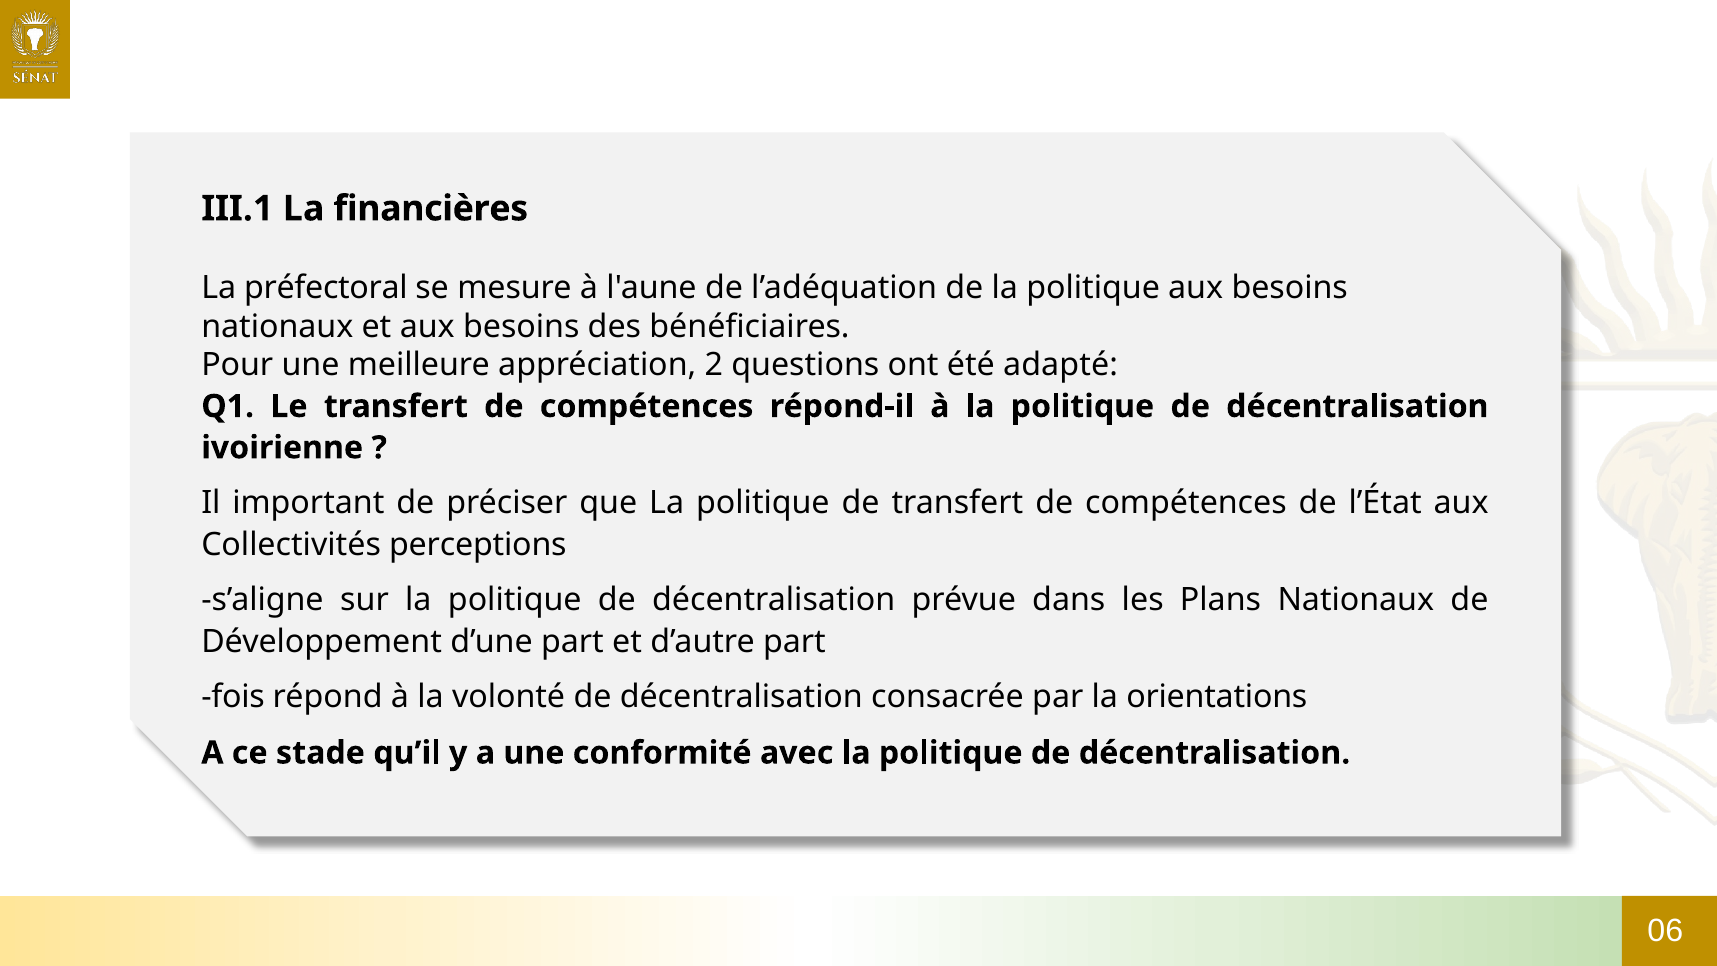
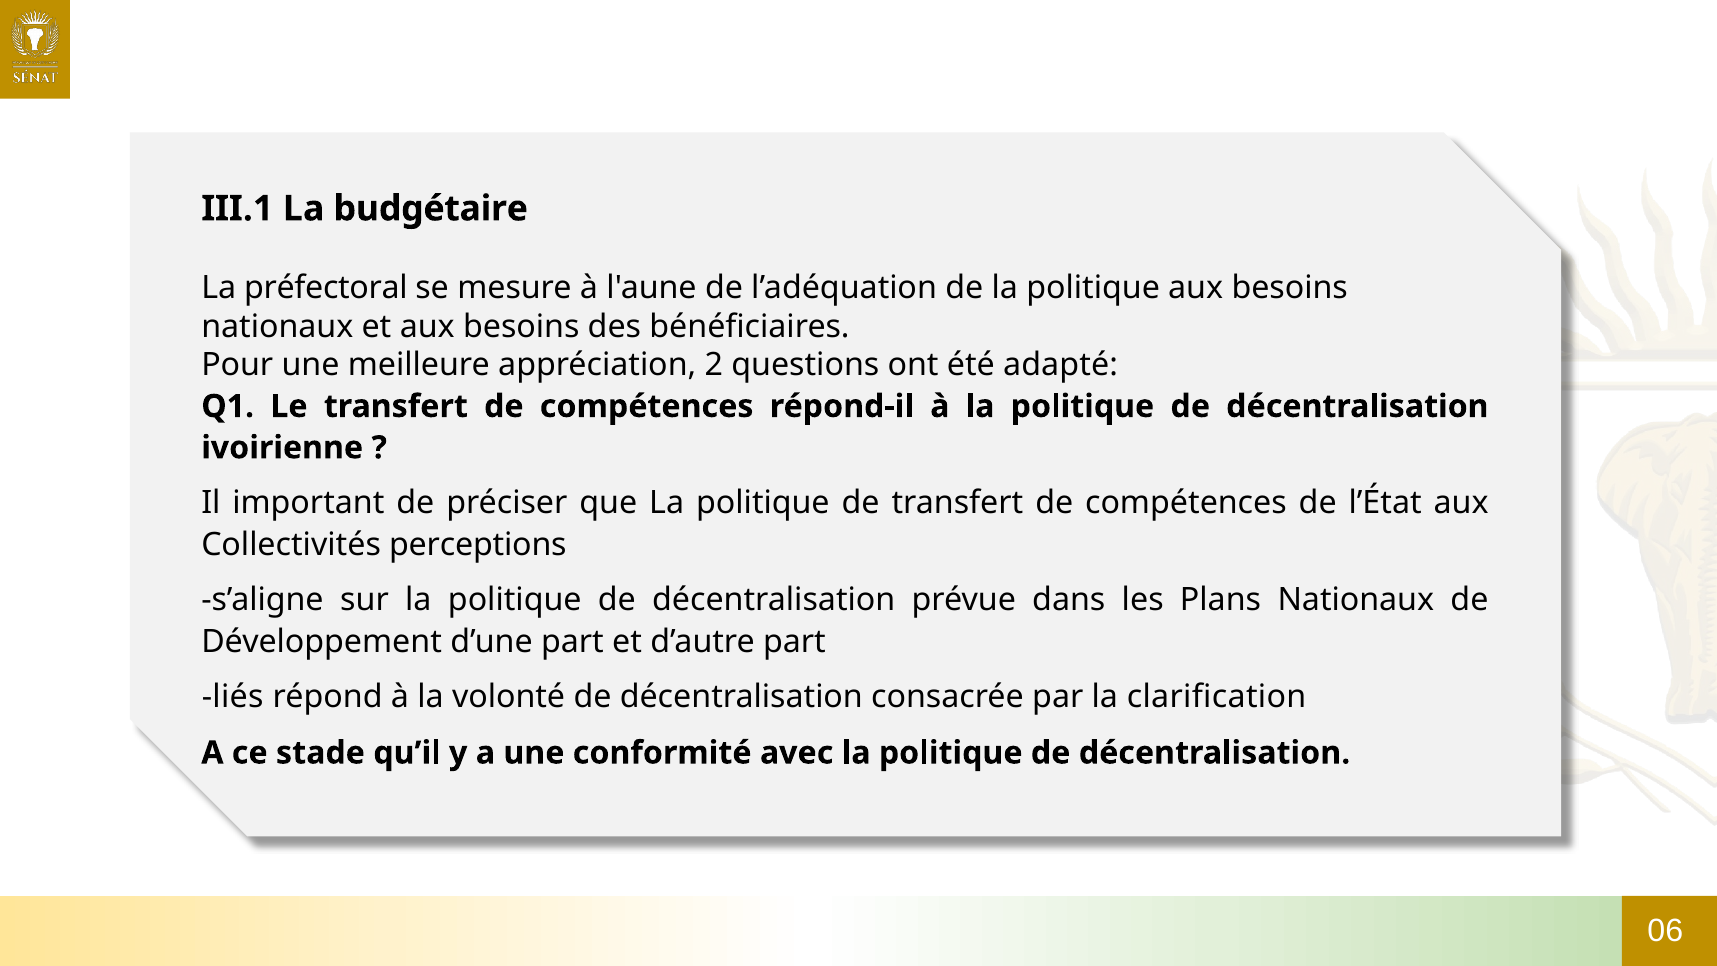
financières: financières -> budgétaire
fois: fois -> liés
orientations: orientations -> clarification
